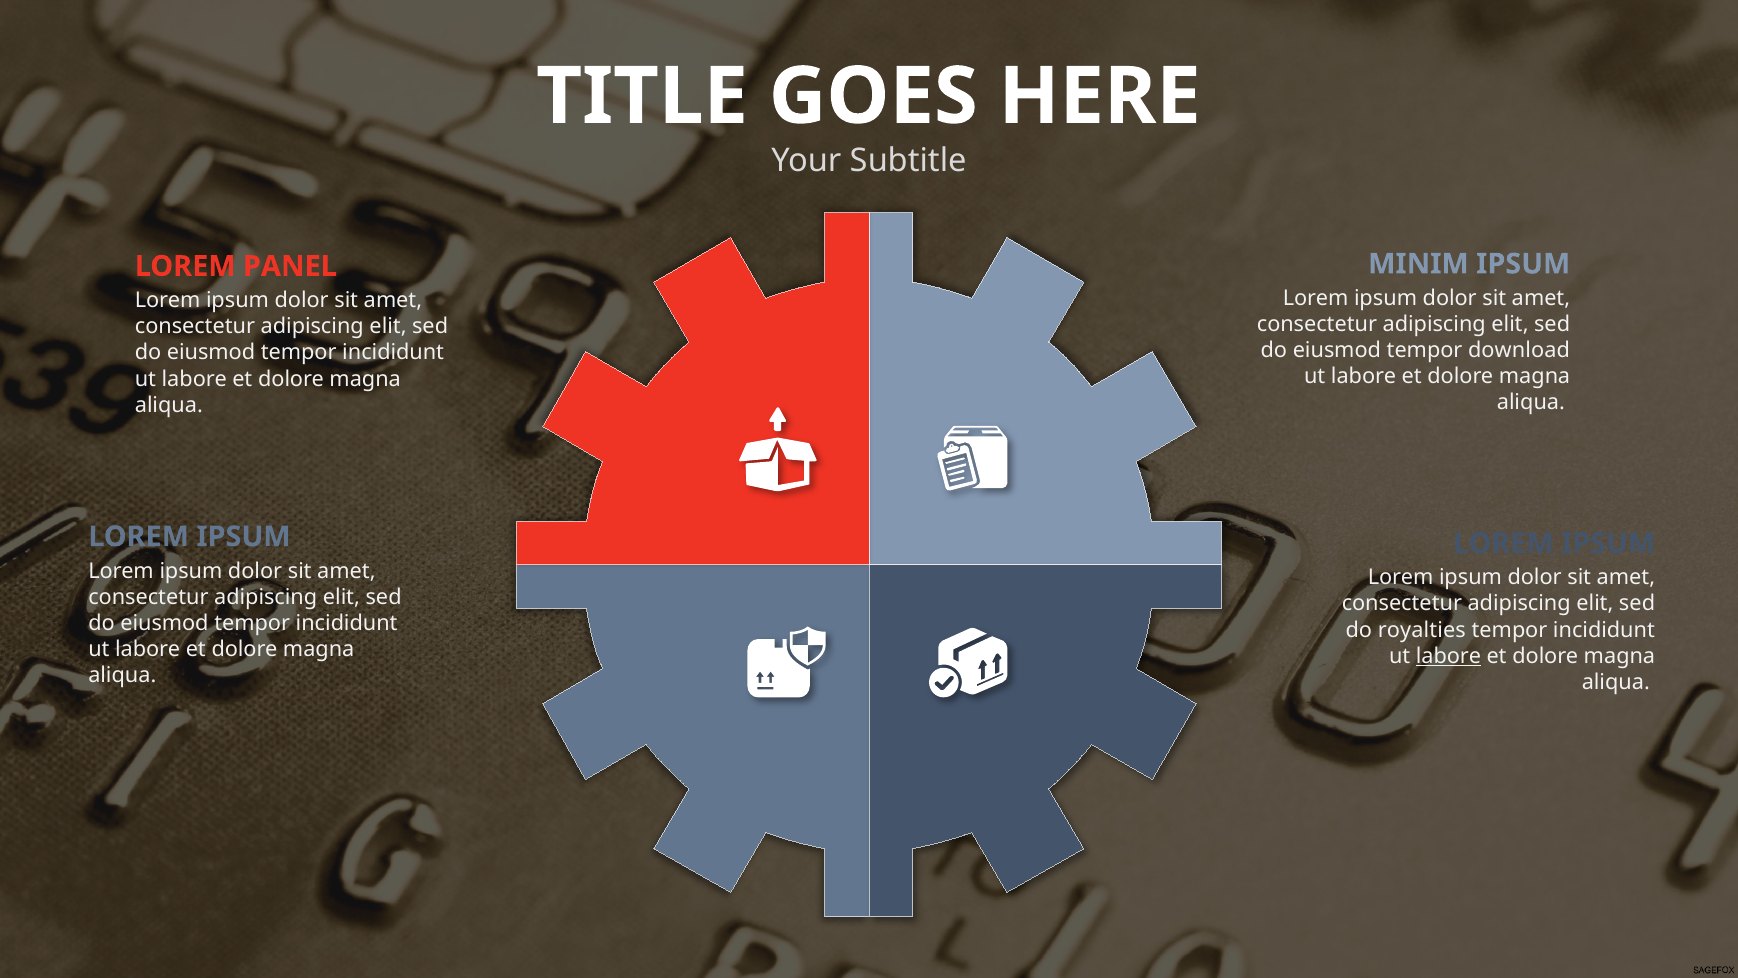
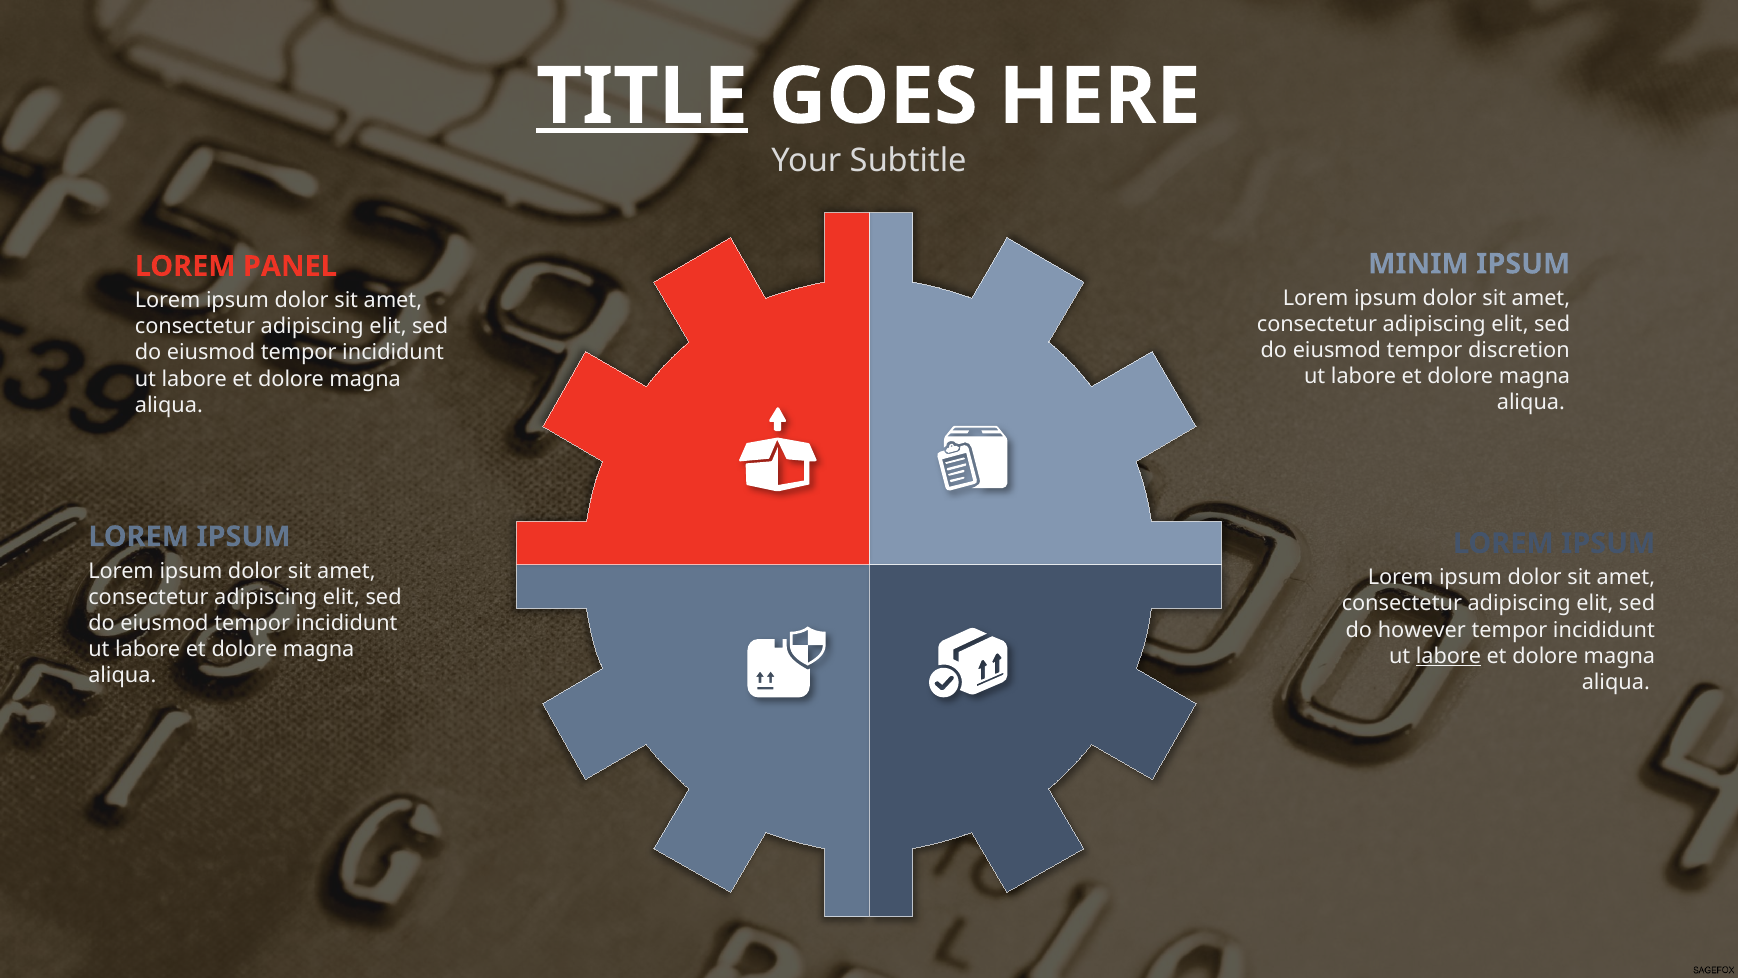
TITLE underline: none -> present
download: download -> discretion
royalties: royalties -> however
